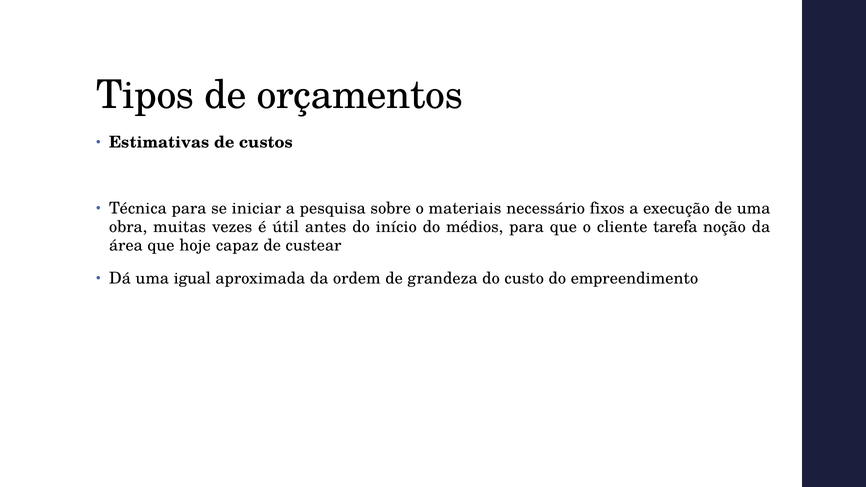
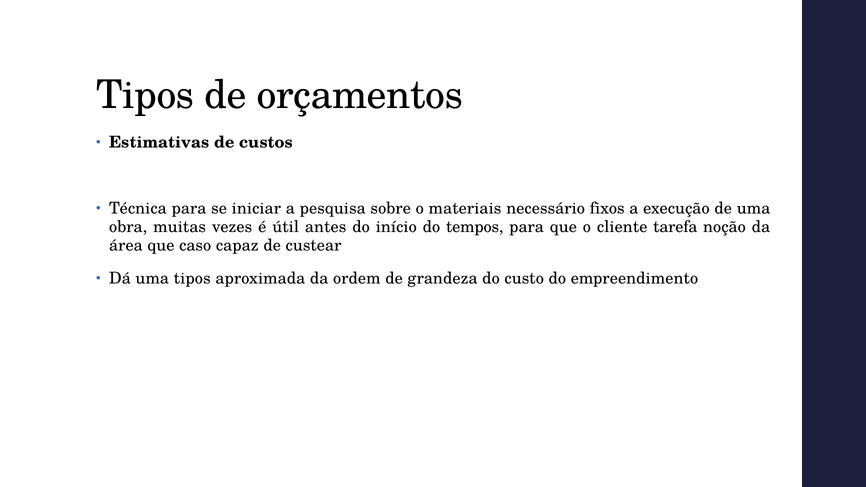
médios: médios -> tempos
hoje: hoje -> caso
uma igual: igual -> tipos
